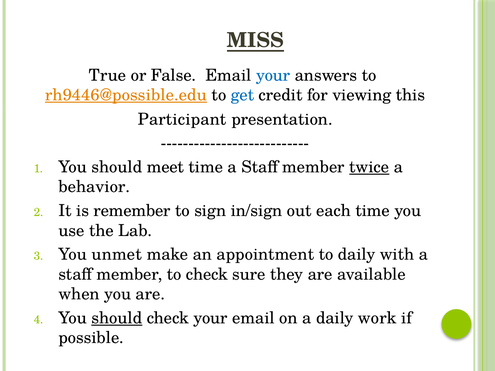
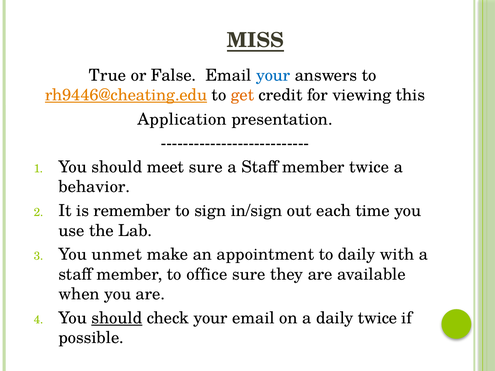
rh9446@possible.edu: rh9446@possible.edu -> rh9446@cheating.edu
get colour: blue -> orange
Participant: Participant -> Application
meet time: time -> sure
twice at (369, 167) underline: present -> none
to check: check -> office
daily work: work -> twice
